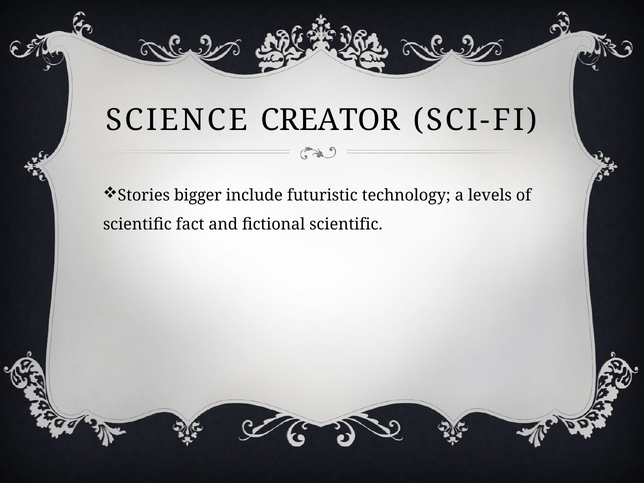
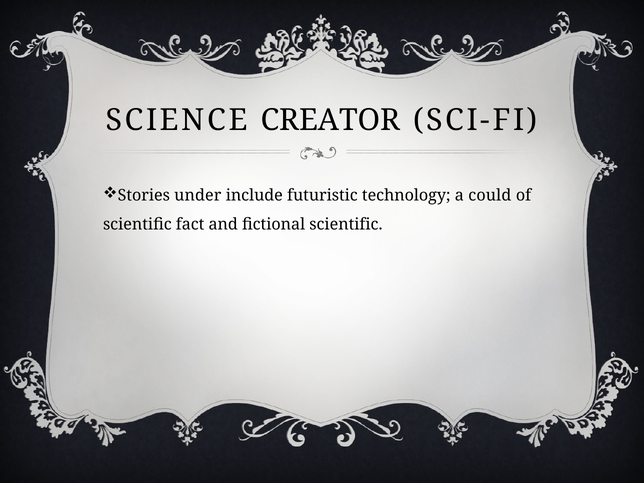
bigger: bigger -> under
levels: levels -> could
